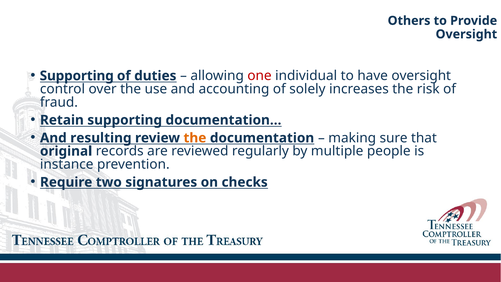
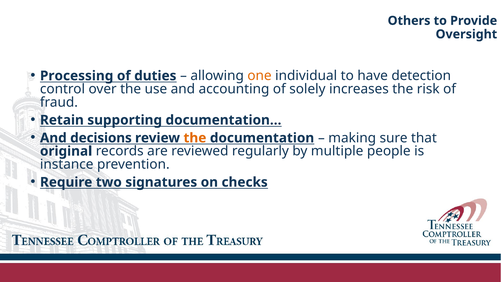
Supporting at (77, 76): Supporting -> Processing
one colour: red -> orange
have oversight: oversight -> detection
resulting: resulting -> decisions
